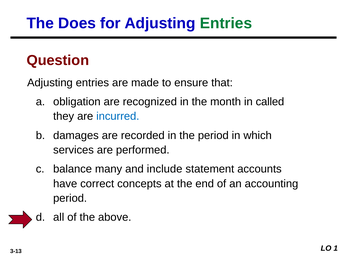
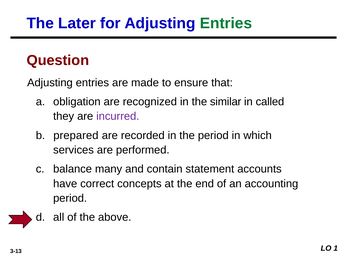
Does: Does -> Later
month: month -> similar
incurred colour: blue -> purple
damages: damages -> prepared
include: include -> contain
